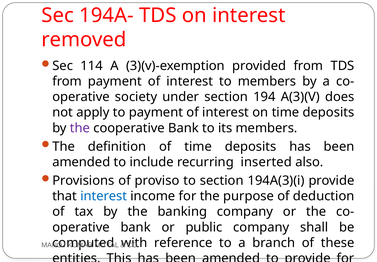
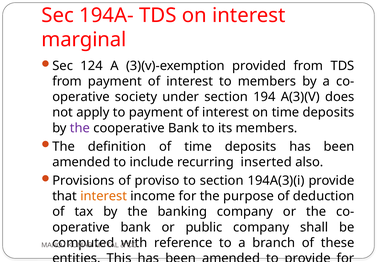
removed: removed -> marginal
114: 114 -> 124
interest at (104, 197) colour: blue -> orange
